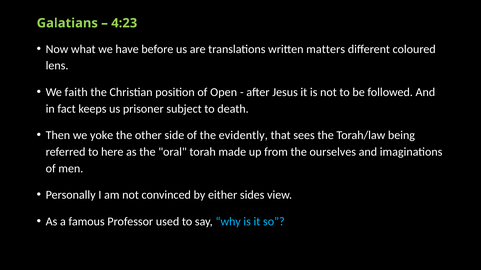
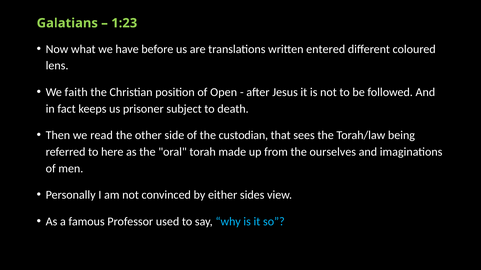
4:23: 4:23 -> 1:23
matters: matters -> entered
yoke: yoke -> read
evidently: evidently -> custodian
